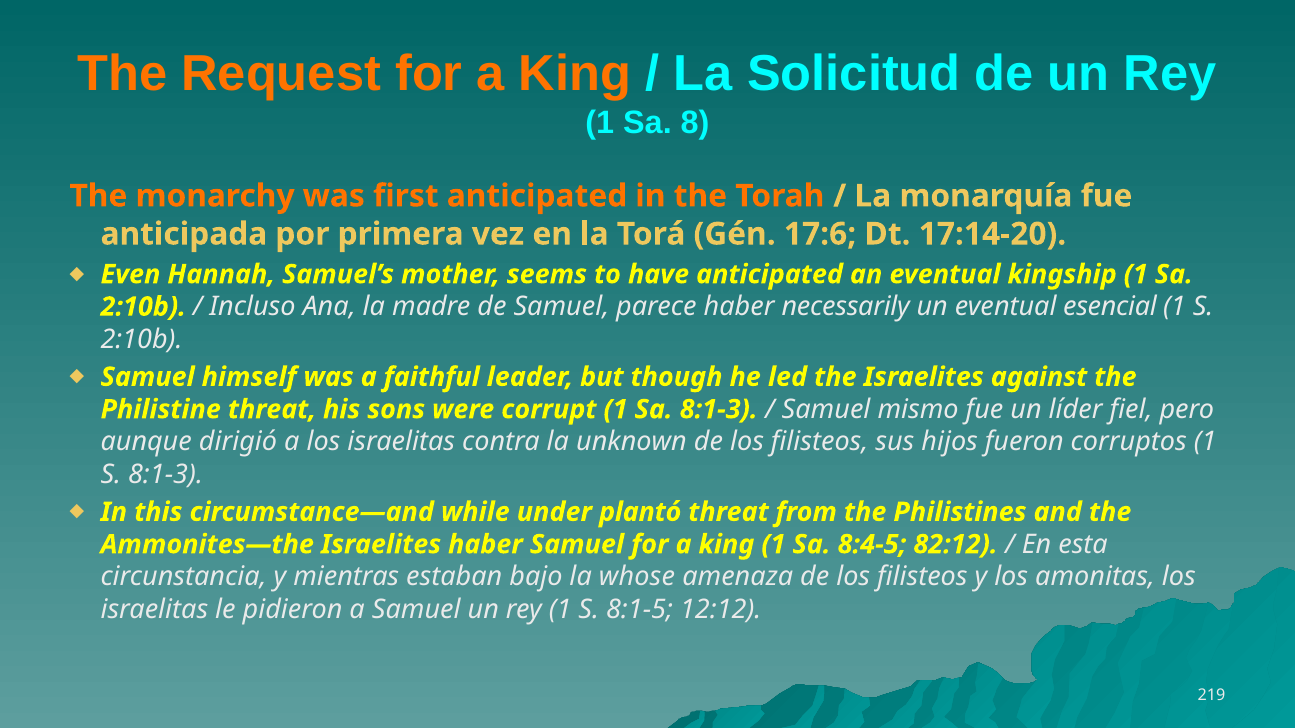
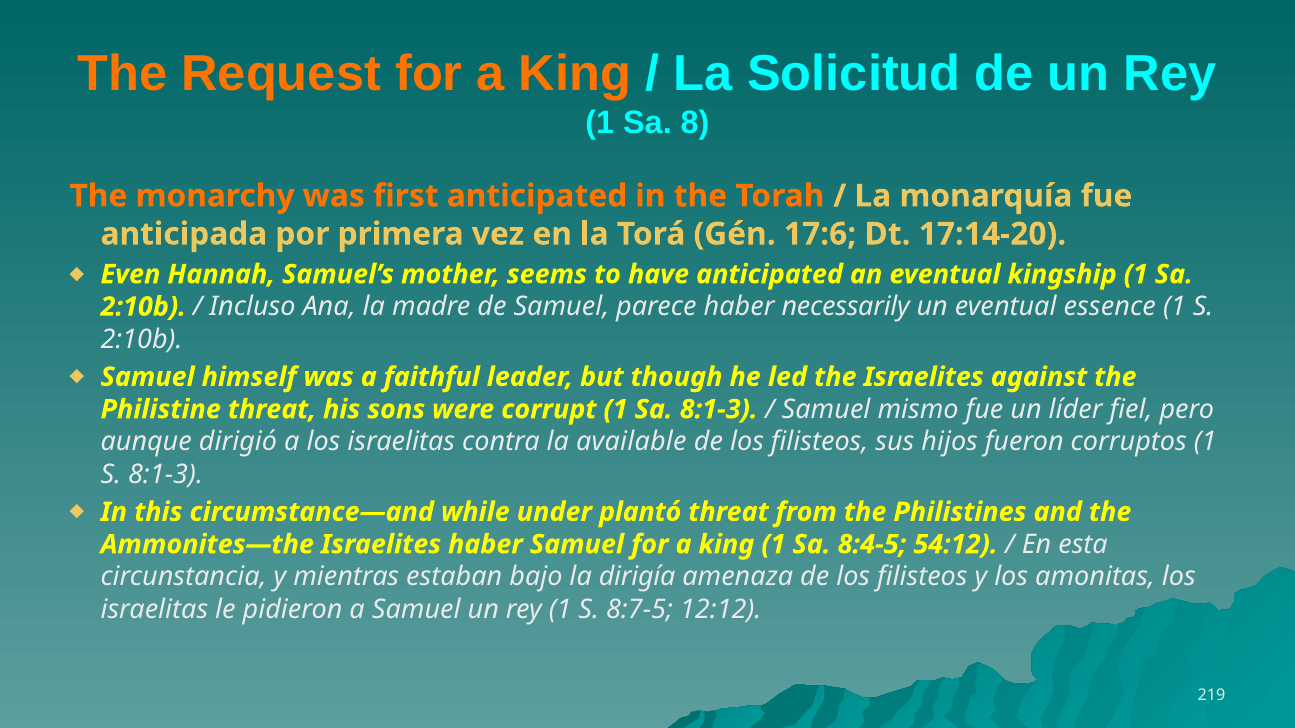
esencial: esencial -> essence
unknown: unknown -> available
82:12: 82:12 -> 54:12
whose: whose -> dirigía
8:1-5: 8:1-5 -> 8:7-5
